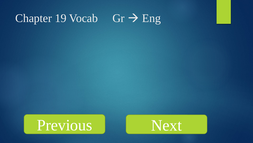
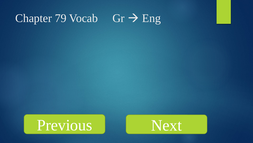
19: 19 -> 79
